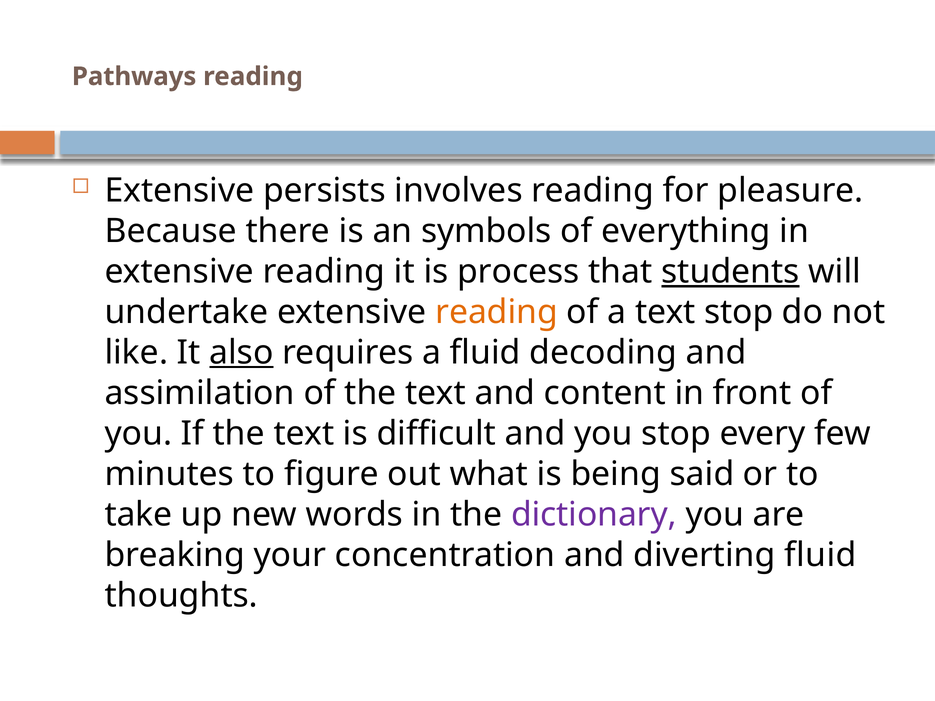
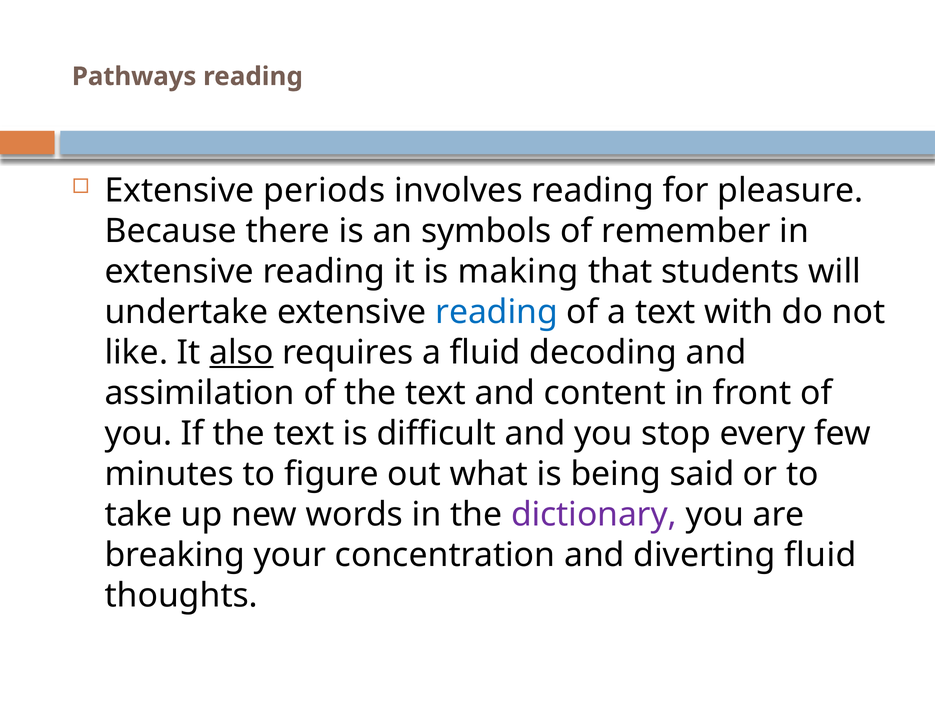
persists: persists -> periods
everything: everything -> remember
process: process -> making
students underline: present -> none
reading at (497, 312) colour: orange -> blue
text stop: stop -> with
